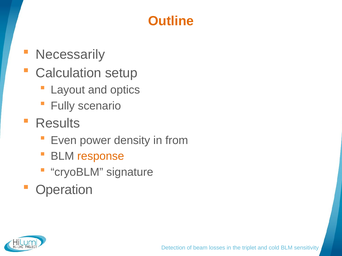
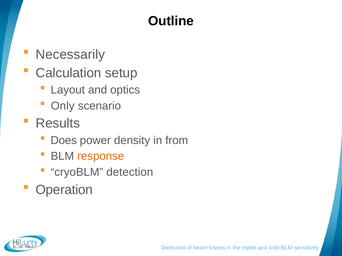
Outline colour: orange -> black
Fully: Fully -> Only
Even: Even -> Does
cryoBLM signature: signature -> detection
